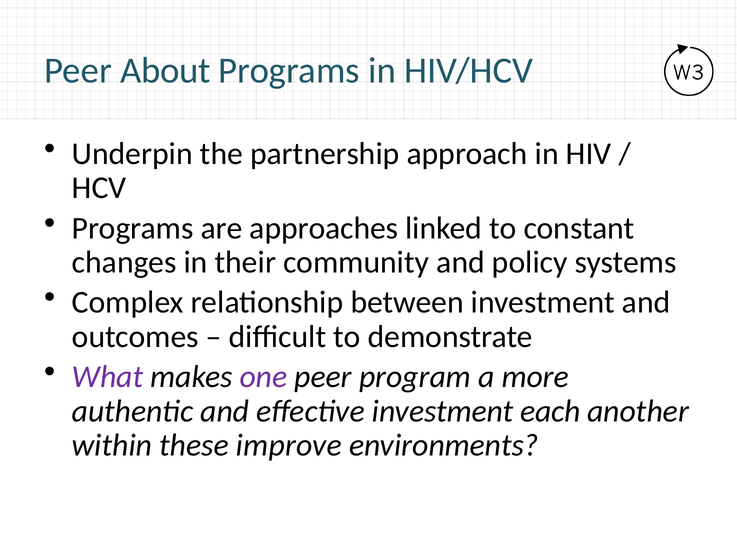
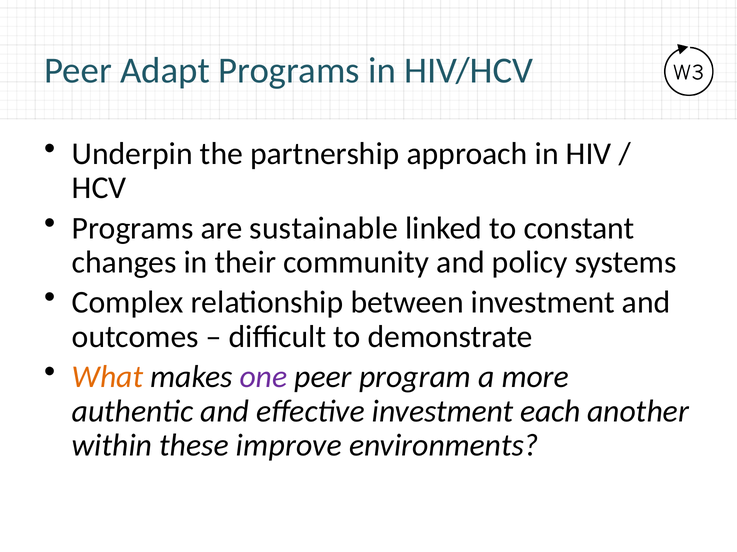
About: About -> Adapt
approaches: approaches -> sustainable
What colour: purple -> orange
